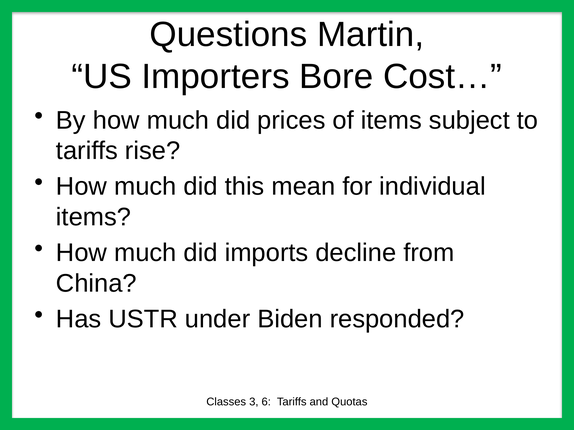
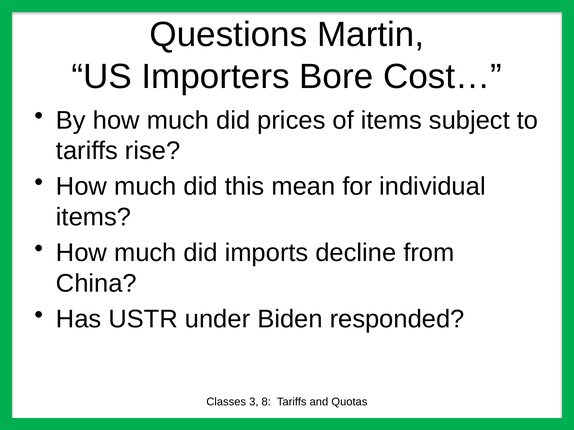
6: 6 -> 8
